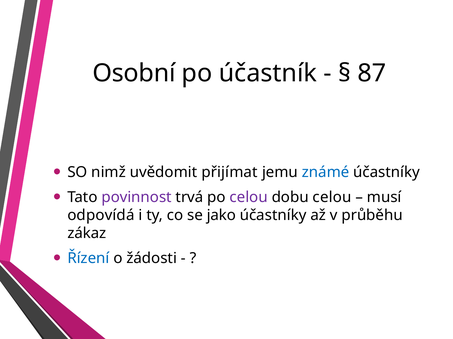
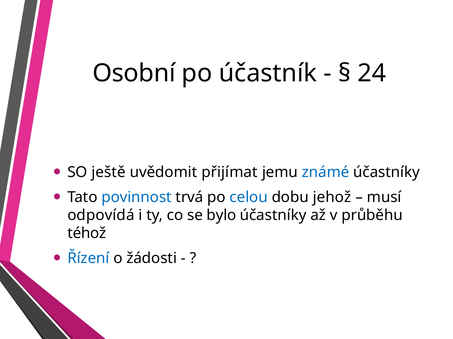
87: 87 -> 24
nimž: nimž -> ještě
povinnost colour: purple -> blue
celou at (249, 198) colour: purple -> blue
dobu celou: celou -> jehož
jako: jako -> bylo
zákaz: zákaz -> téhož
